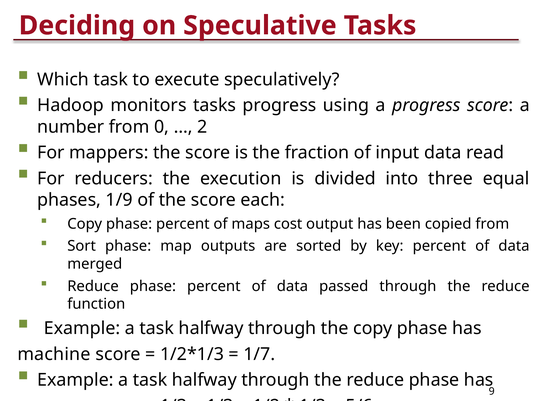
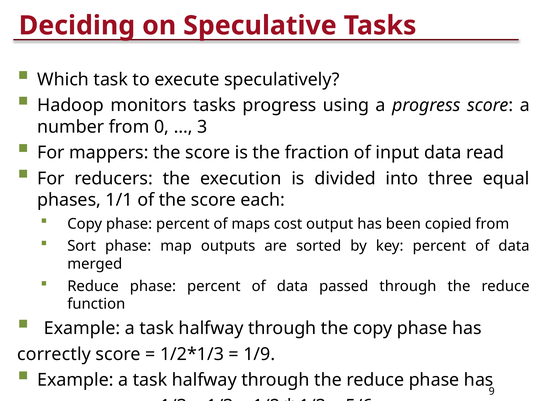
2: 2 -> 3
1/9: 1/9 -> 1/1
machine: machine -> correctly
1/7: 1/7 -> 1/9
